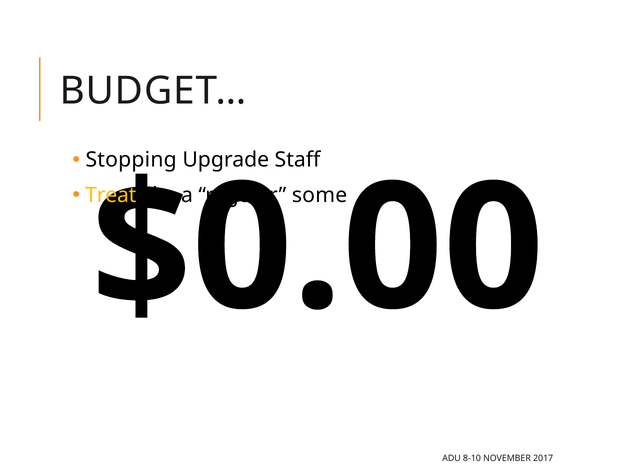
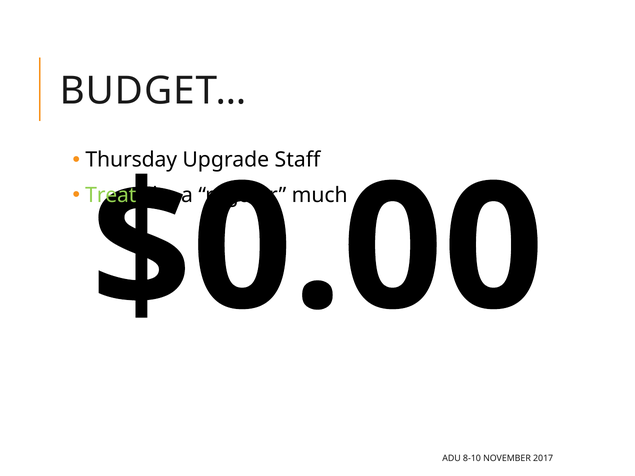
Stopping: Stopping -> Thursday
Treat colour: yellow -> light green
some: some -> much
